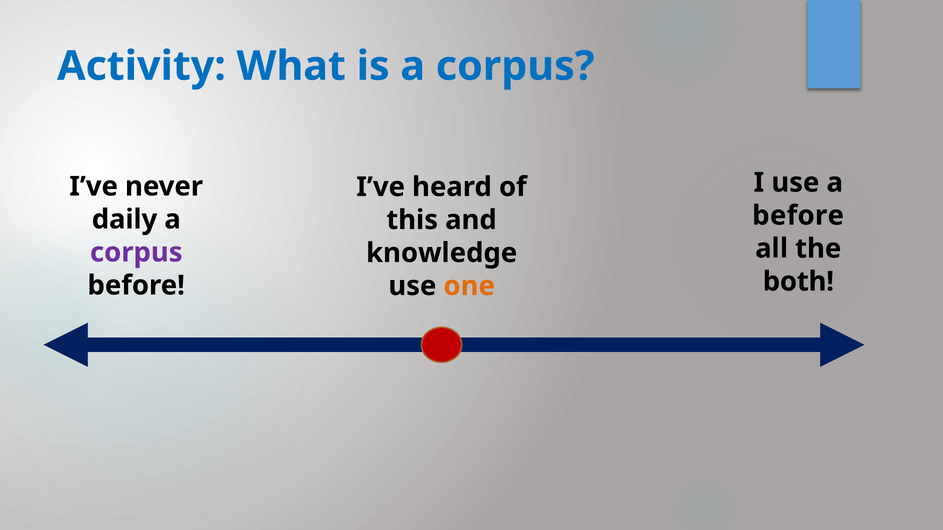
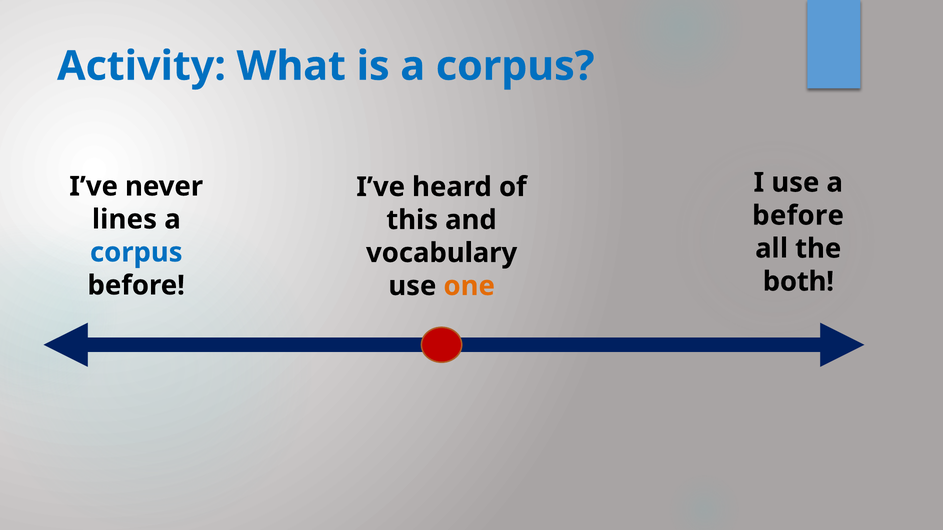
daily: daily -> lines
corpus at (136, 253) colour: purple -> blue
knowledge: knowledge -> vocabulary
